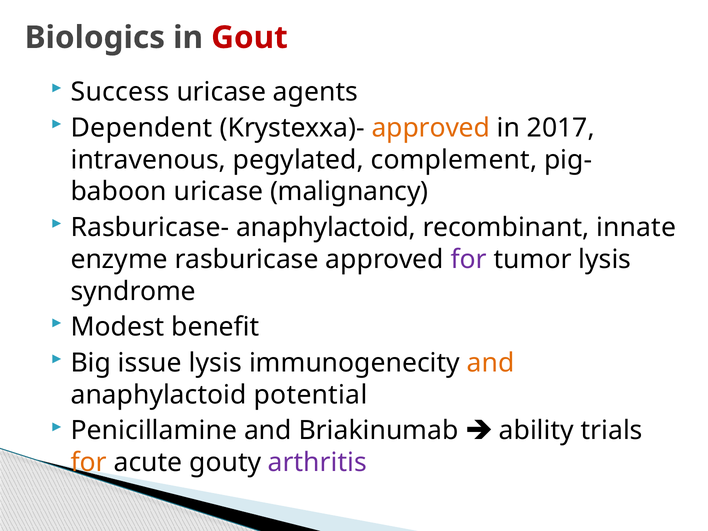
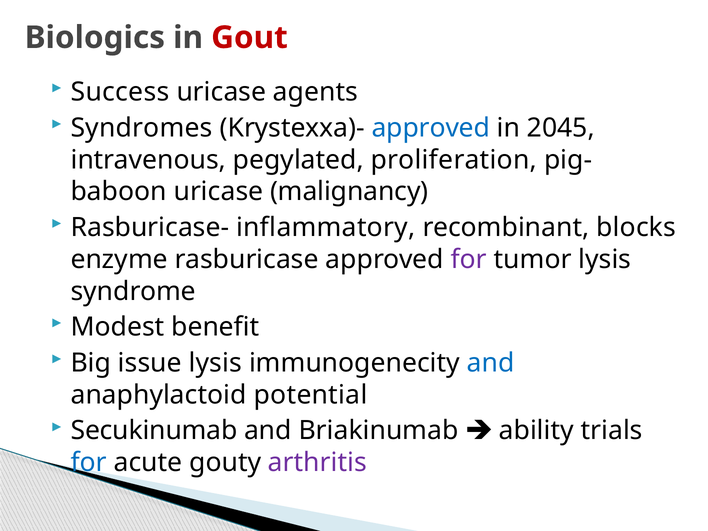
Dependent: Dependent -> Syndromes
approved at (431, 128) colour: orange -> blue
2017: 2017 -> 2045
complement: complement -> proliferation
Rasburicase- anaphylactoid: anaphylactoid -> inflammatory
innate: innate -> blocks
and at (491, 363) colour: orange -> blue
Penicillamine: Penicillamine -> Secukinumab
for at (89, 463) colour: orange -> blue
